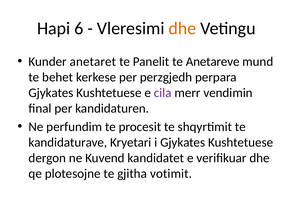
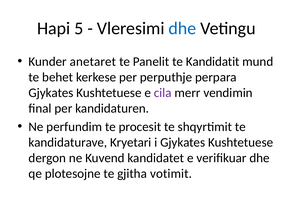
6: 6 -> 5
dhe at (182, 28) colour: orange -> blue
Anetareve: Anetareve -> Kandidatit
perzgjedh: perzgjedh -> perputhje
